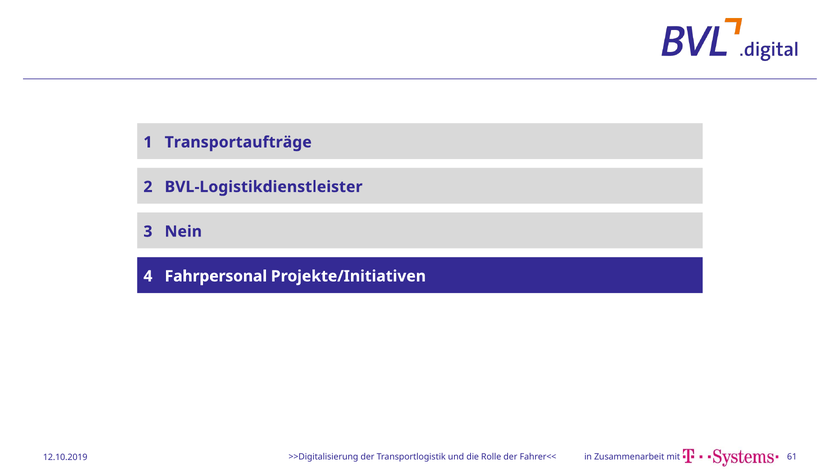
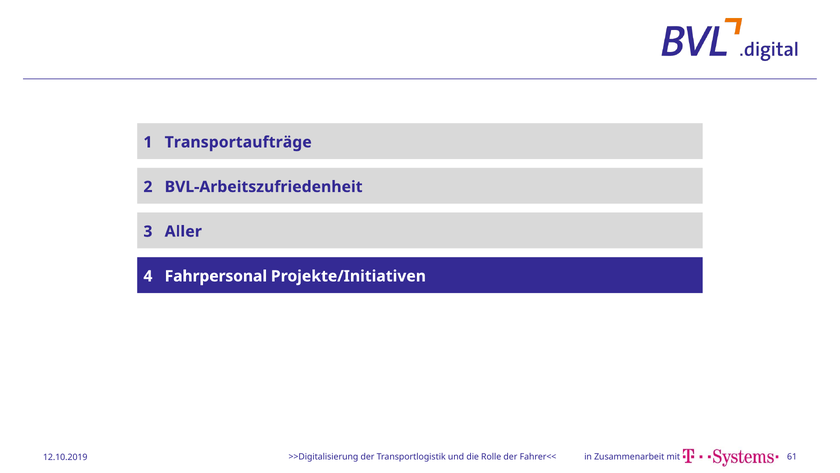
BVL-Logistikdienstleister: BVL-Logistikdienstleister -> BVL-Arbeitszufriedenheit
Nein: Nein -> Aller
